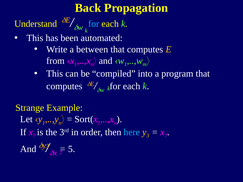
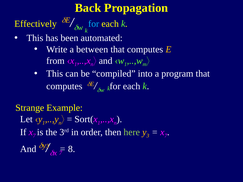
Understand: Understand -> Effectively
here colour: light blue -> light green
5: 5 -> 8
